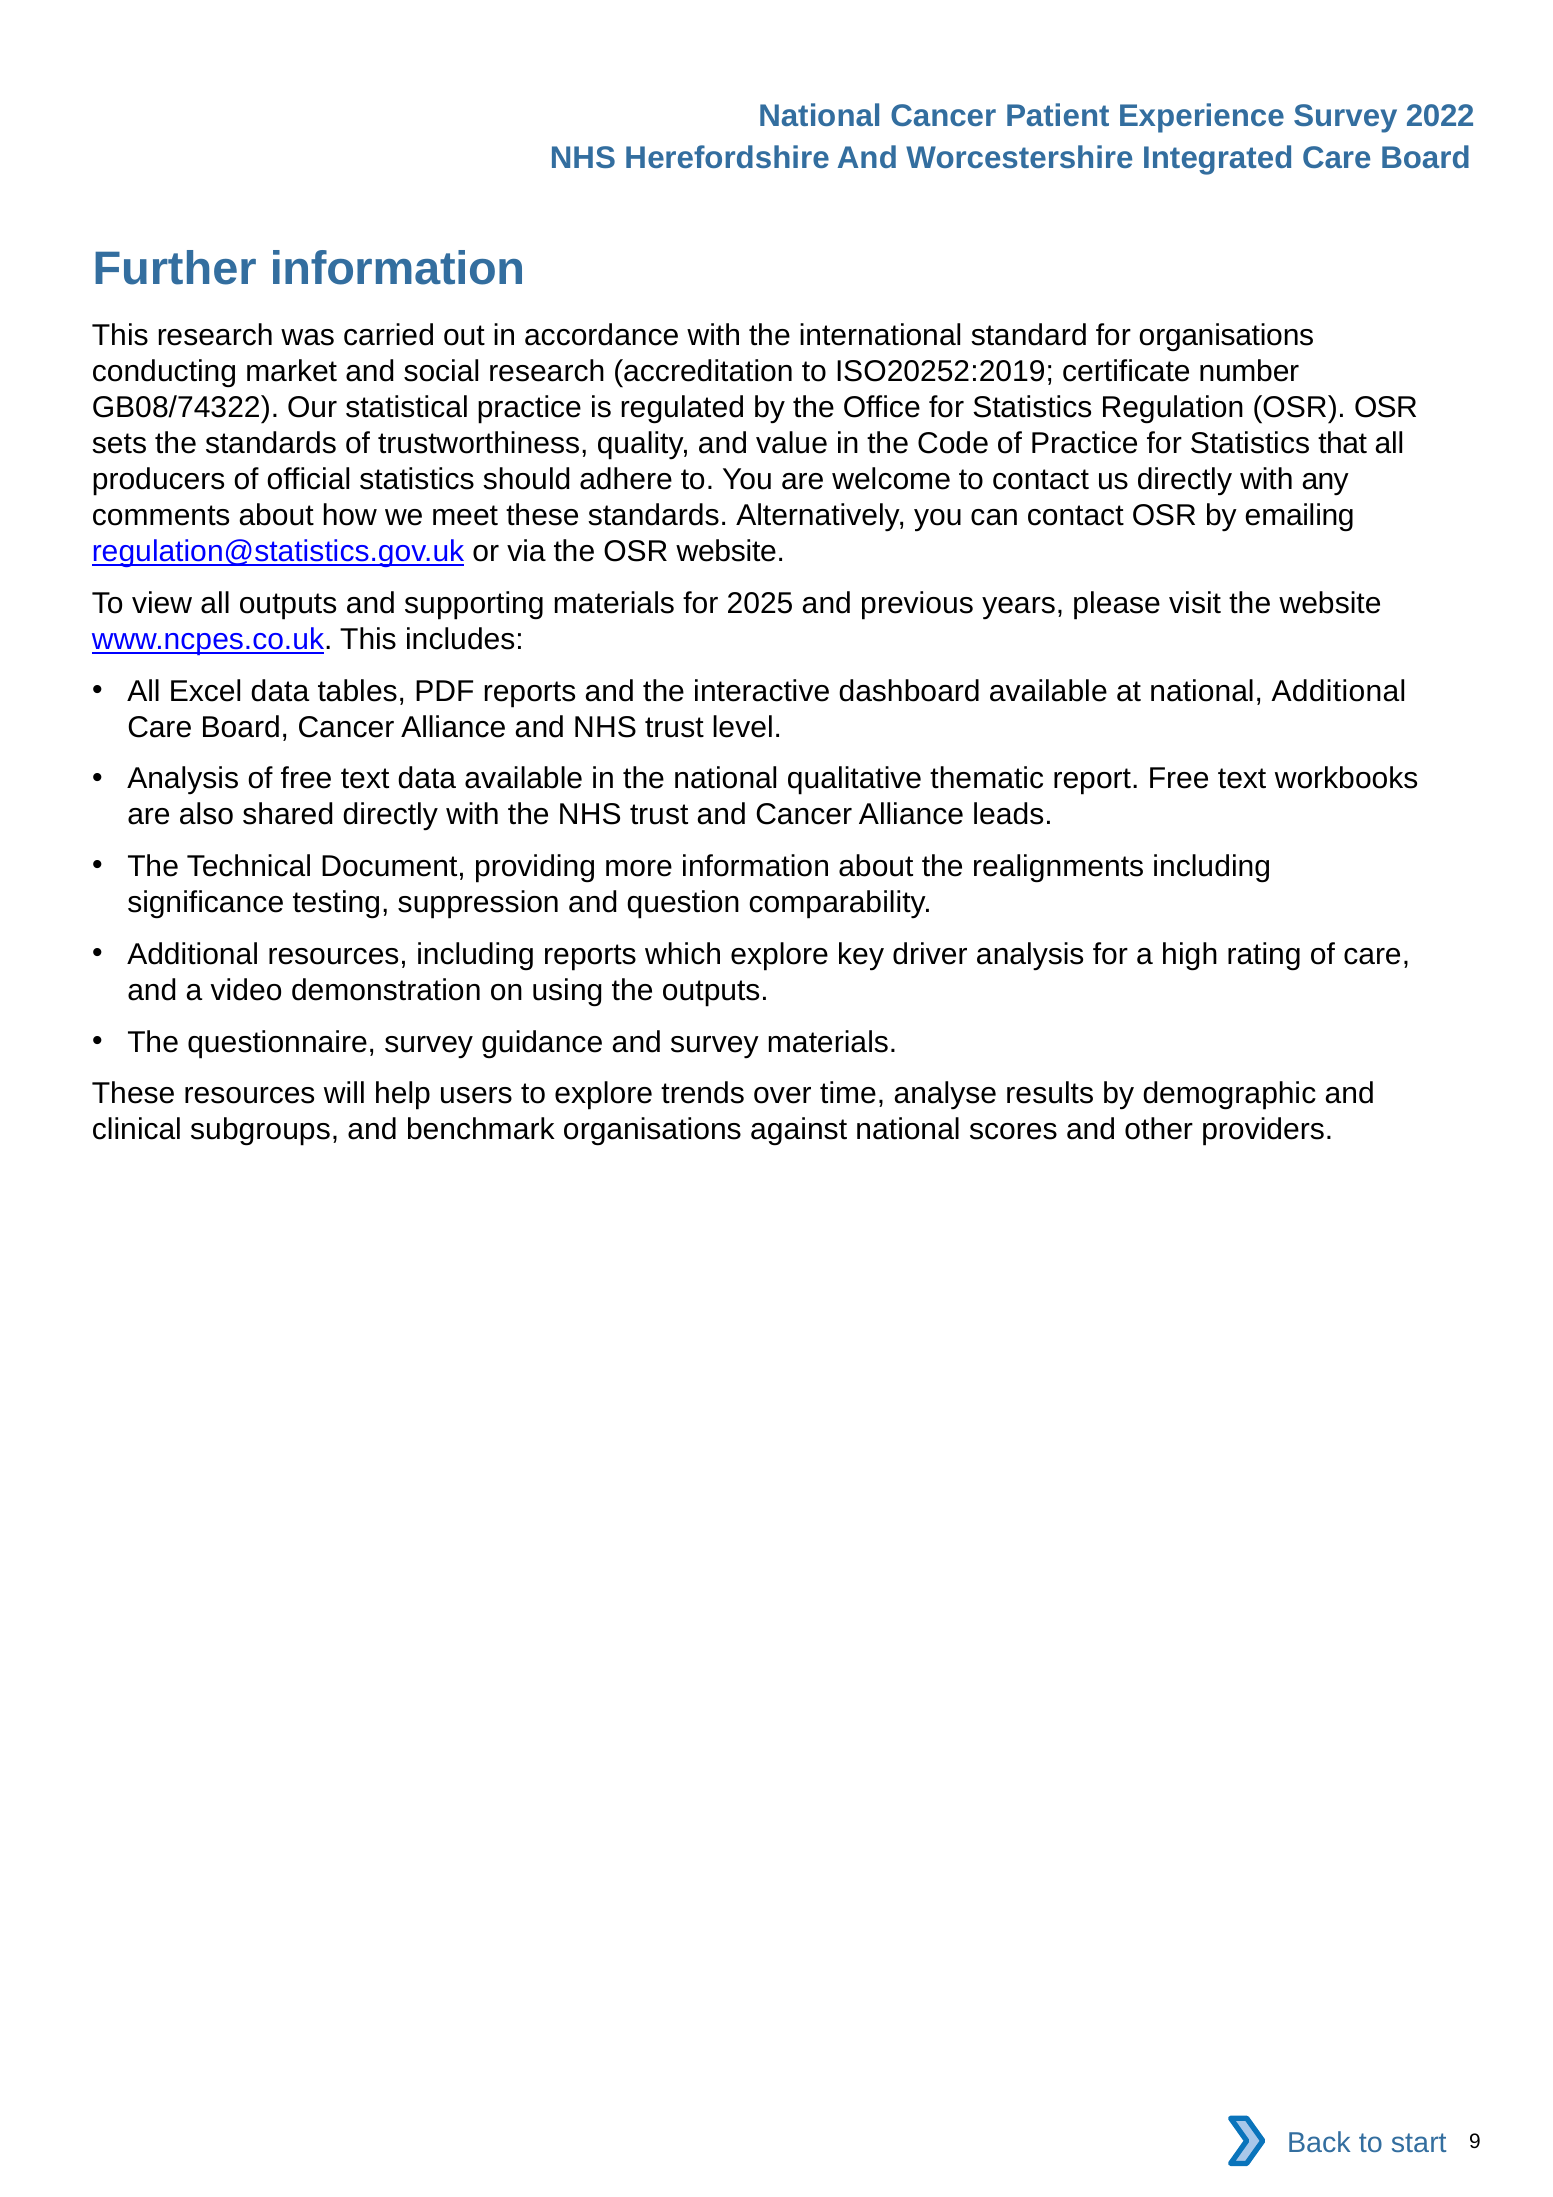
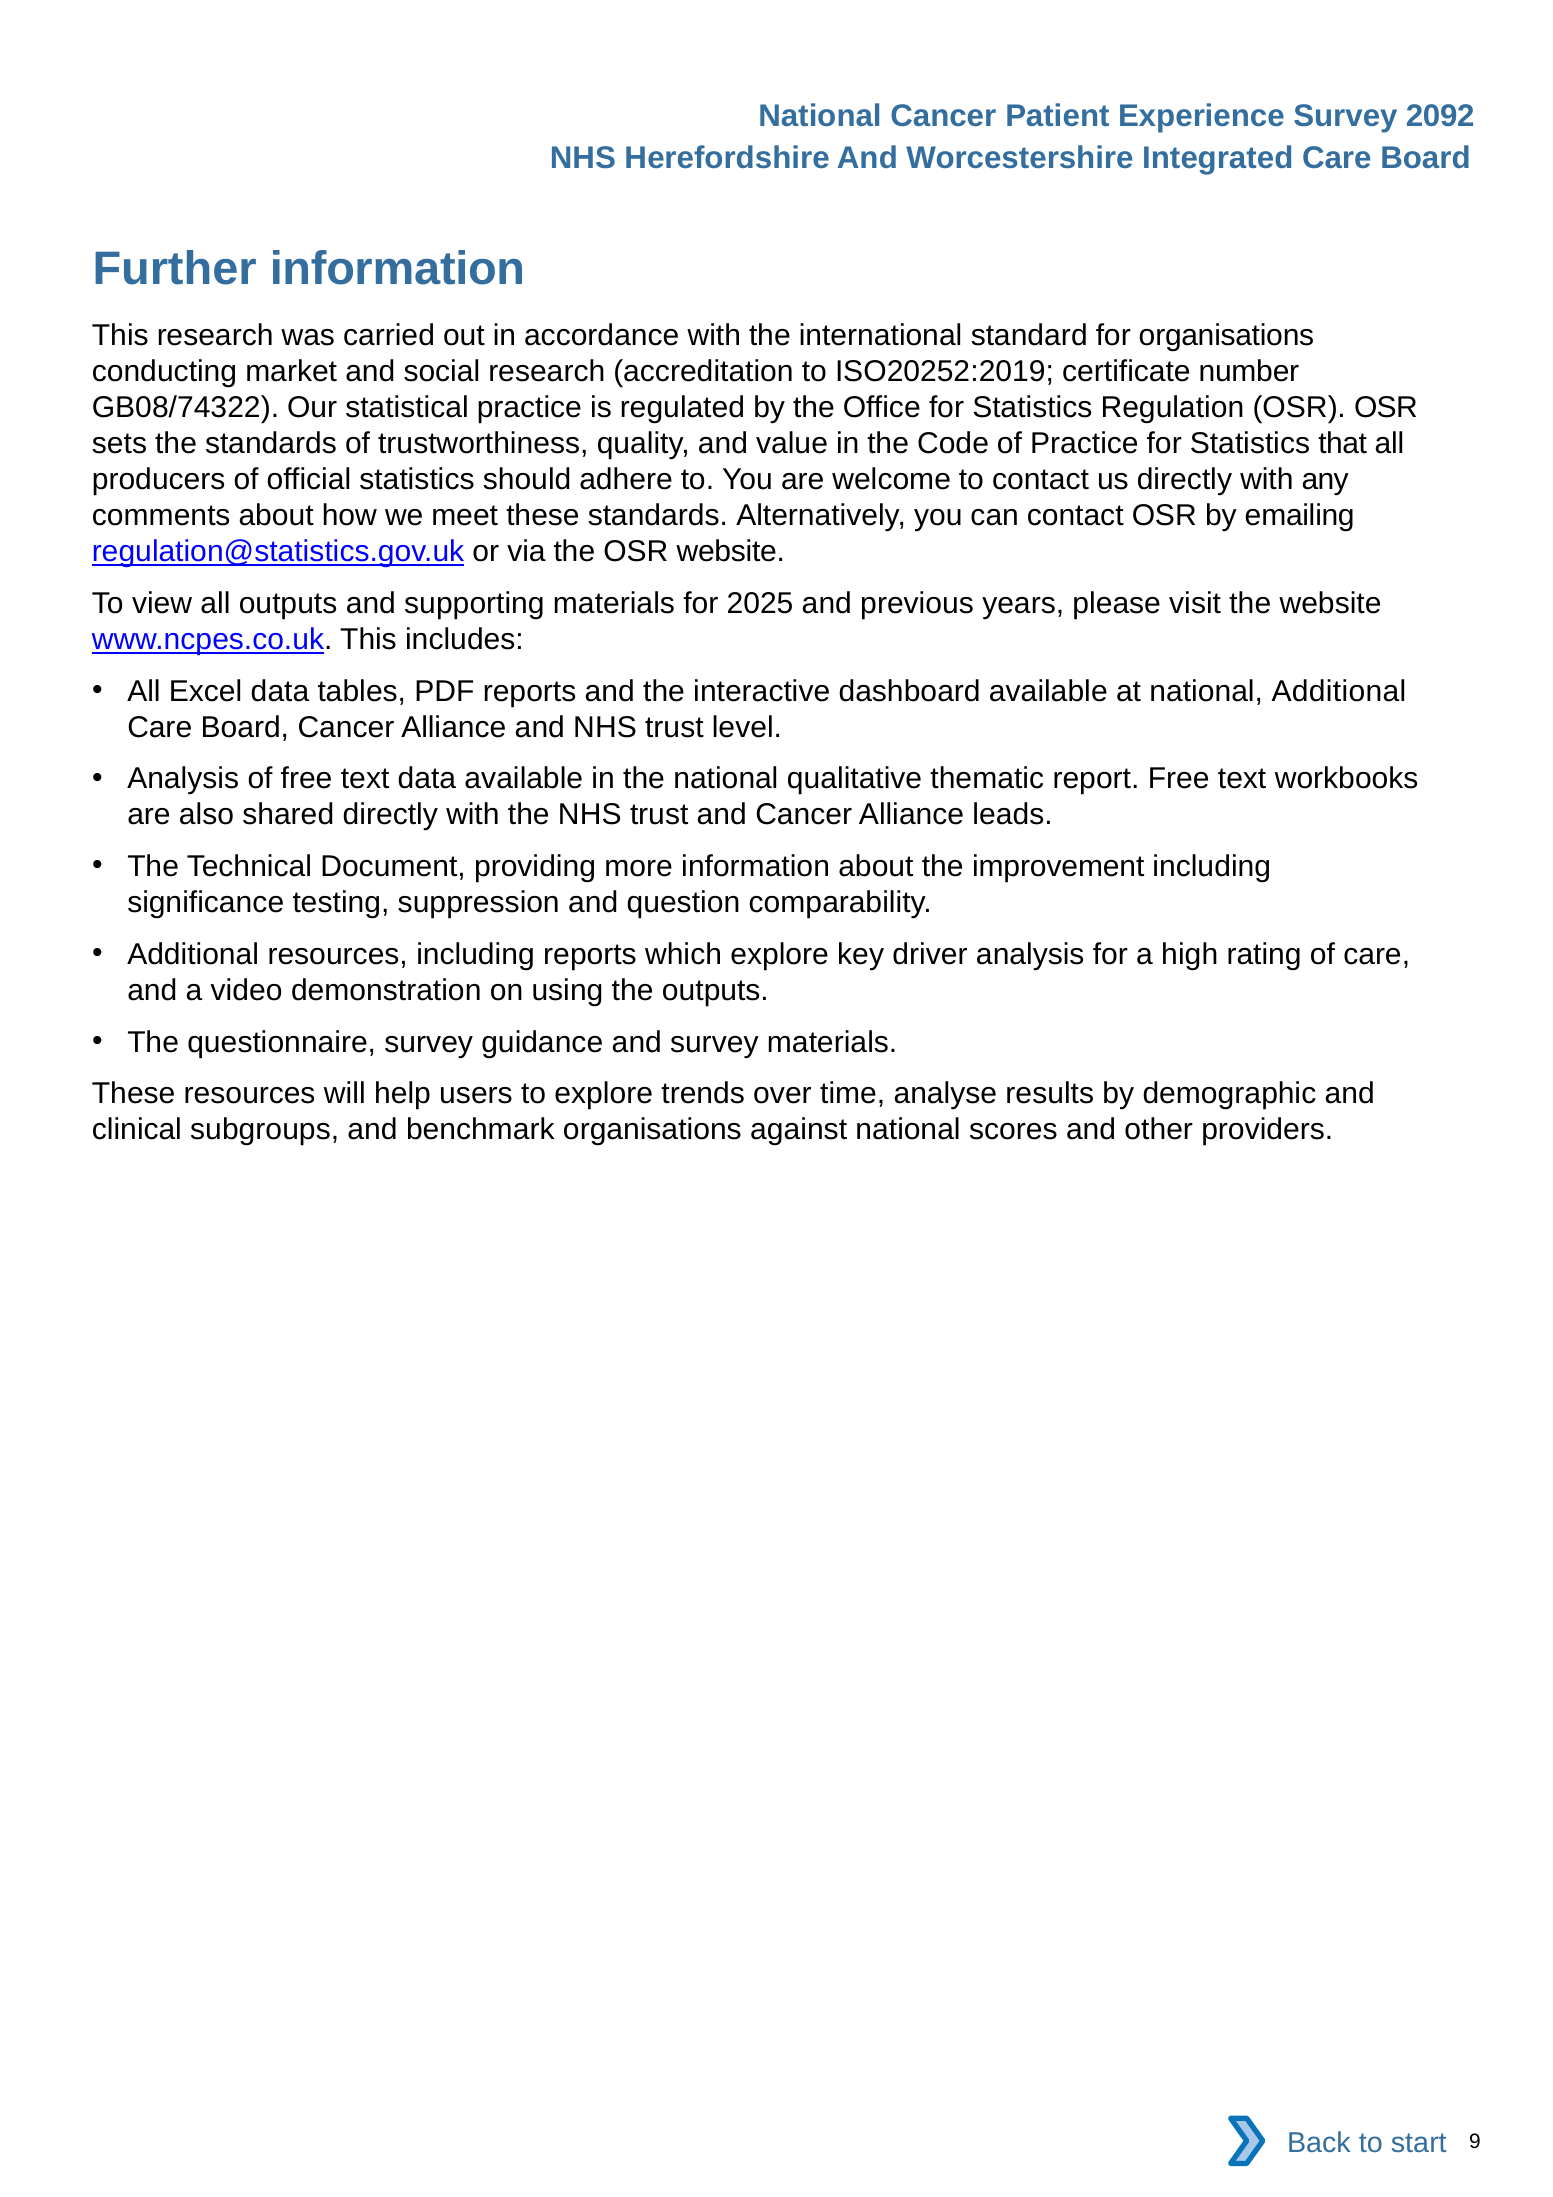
2022: 2022 -> 2092
realignments: realignments -> improvement
